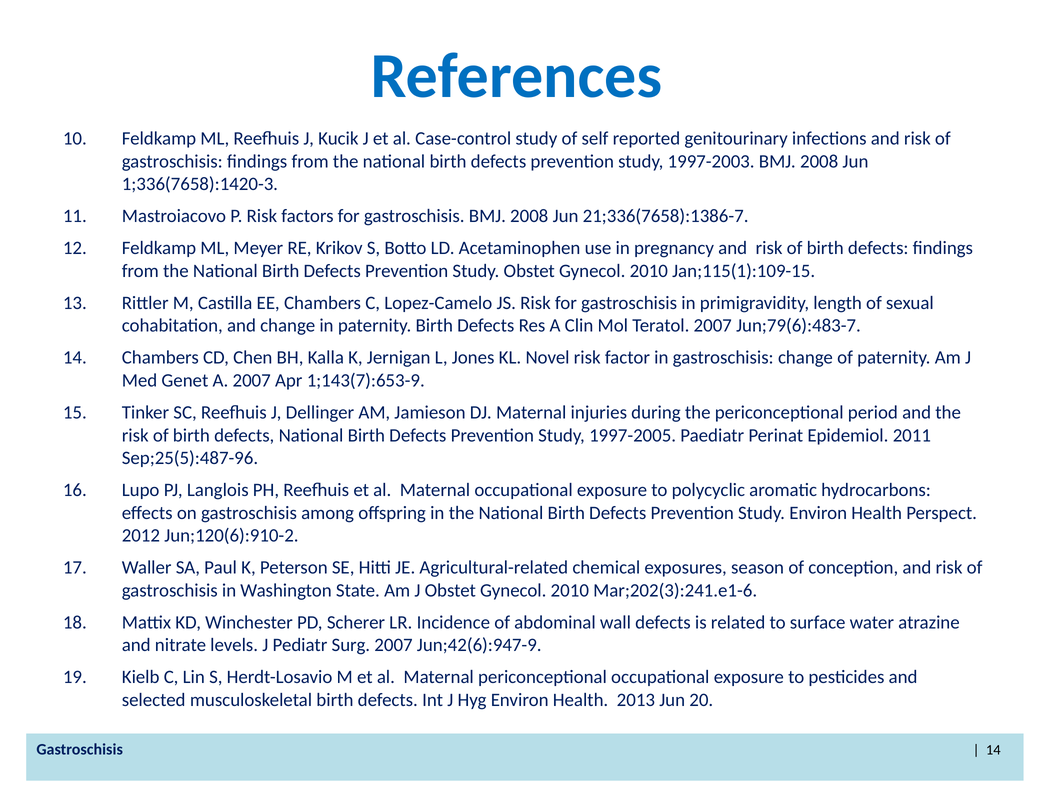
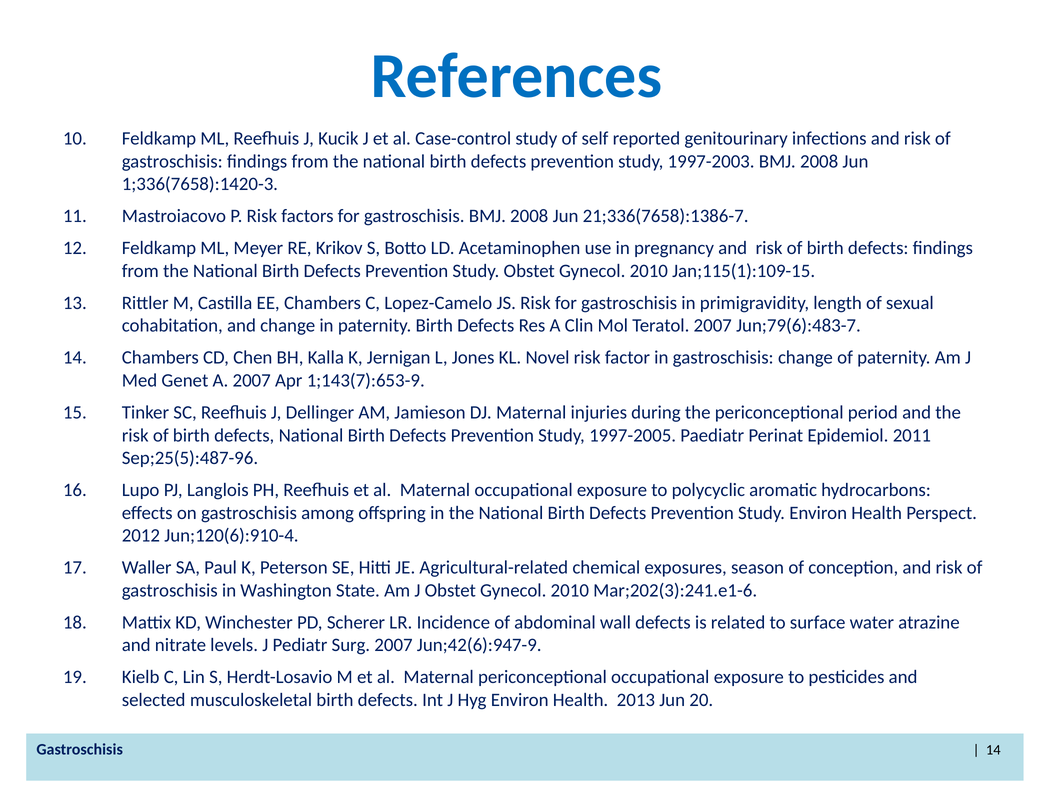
Jun;120(6):910-2: Jun;120(6):910-2 -> Jun;120(6):910-4
